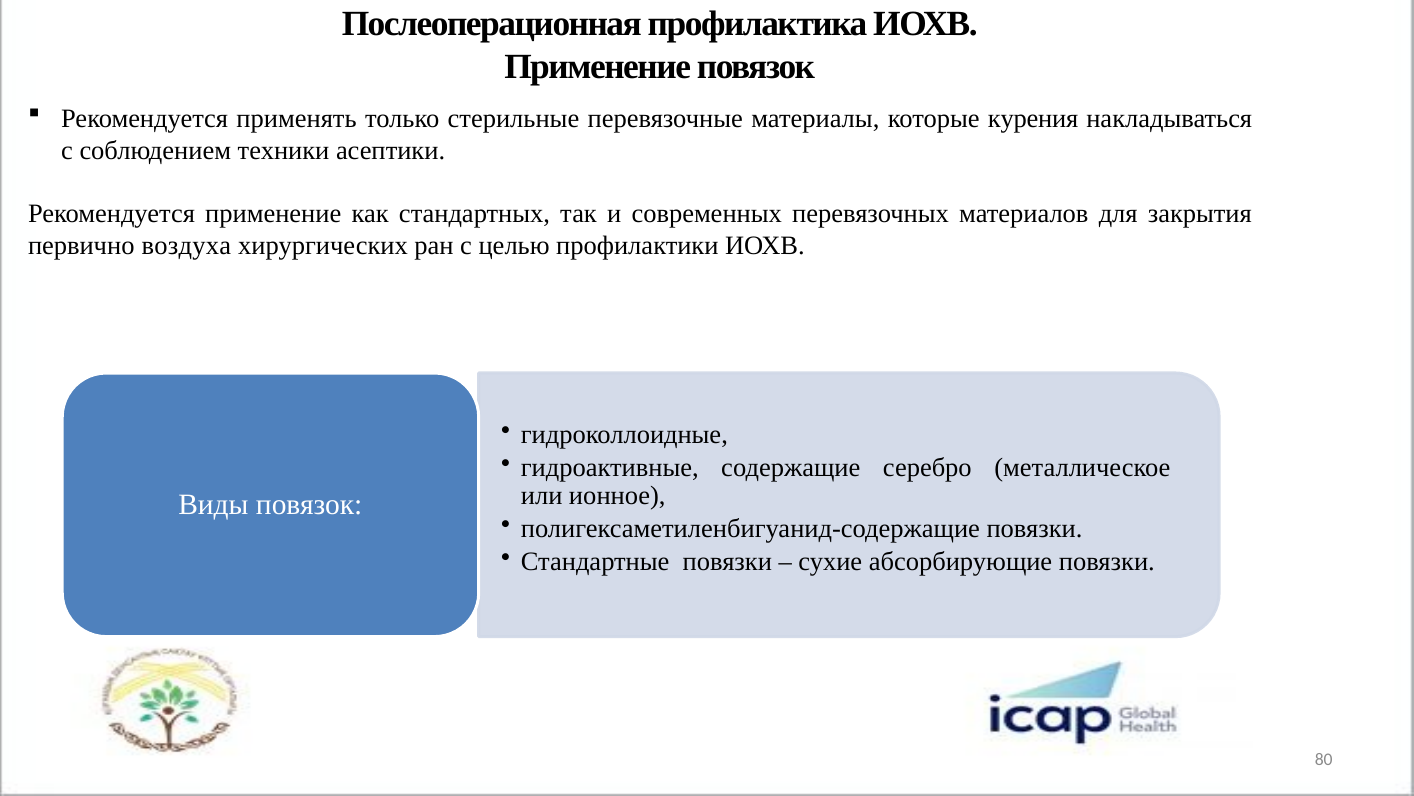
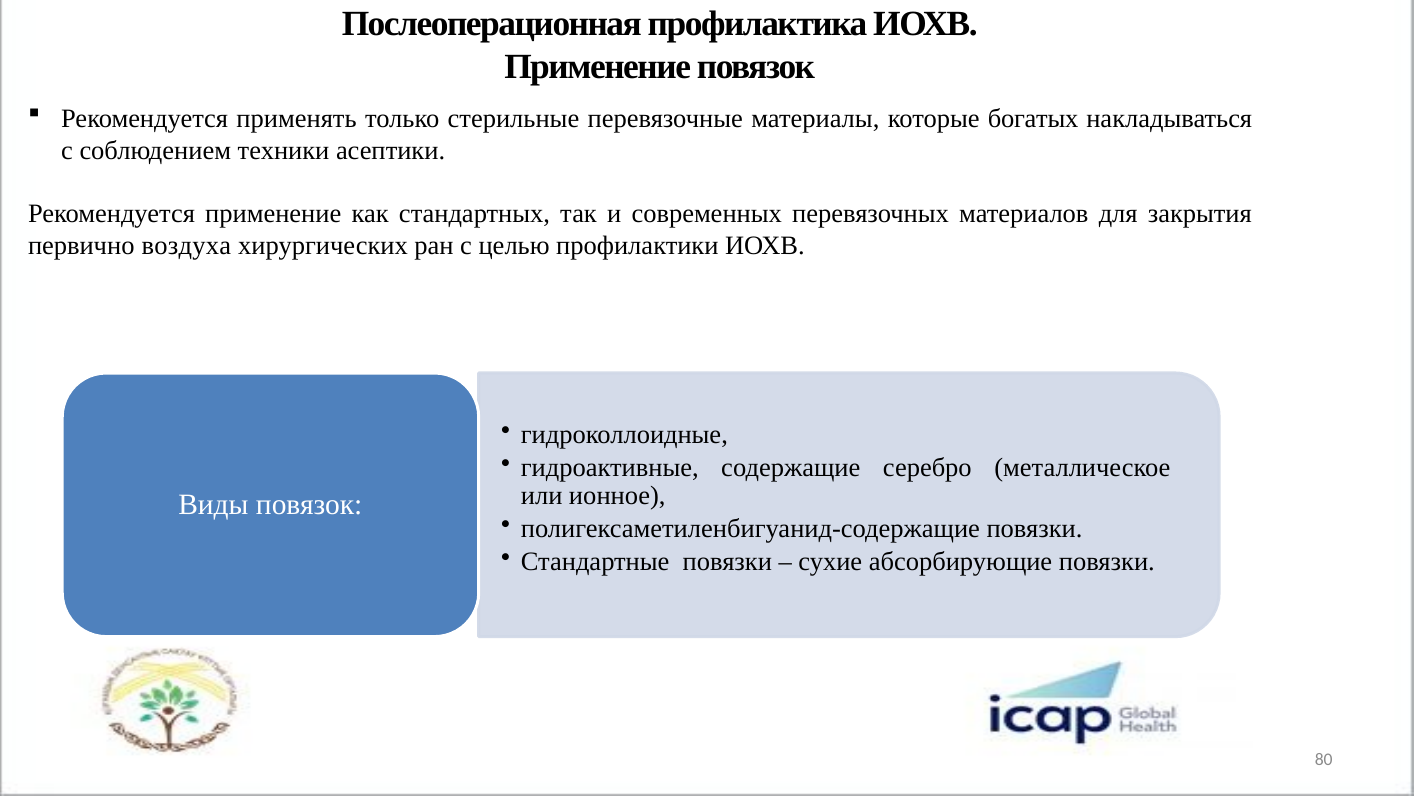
курения: курения -> богатых
